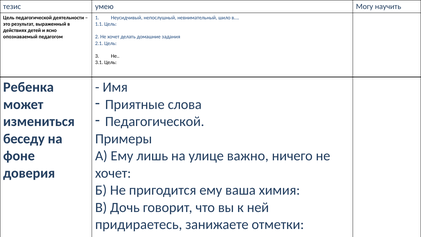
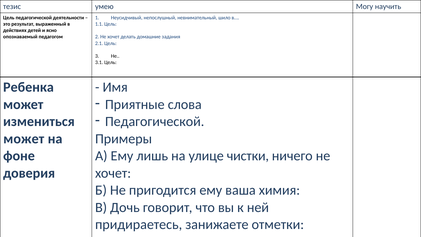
беседу at (24, 139): беседу -> может
важно: важно -> чистки
